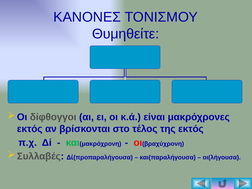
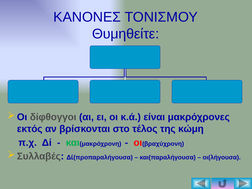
της εκτός: εκτός -> κώμη
